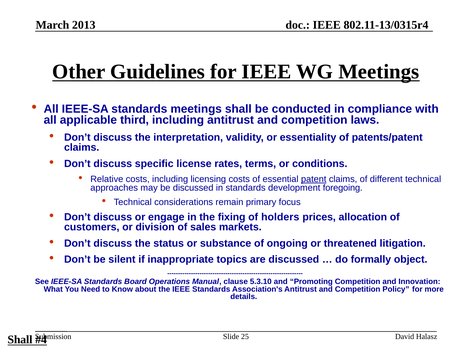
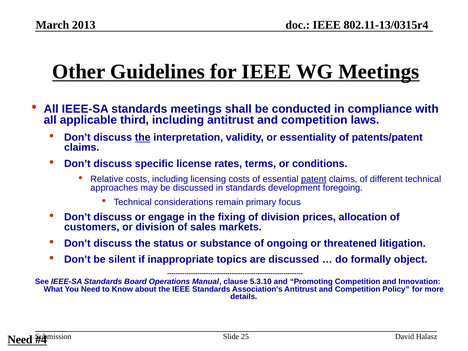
the at (143, 137) underline: none -> present
of holders: holders -> division
Shall at (20, 340): Shall -> Need
